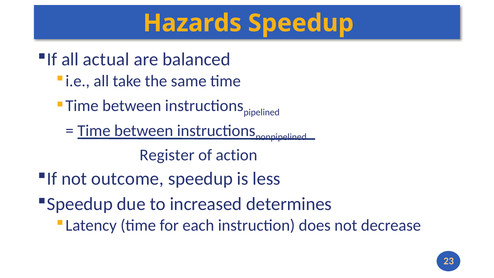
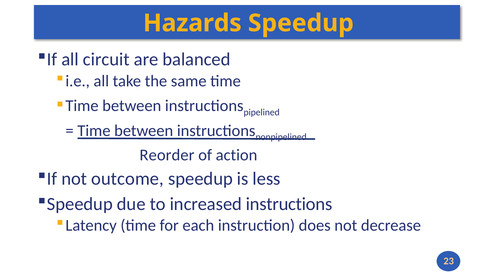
actual: actual -> circuit
Register: Register -> Reorder
increased determines: determines -> instructions
